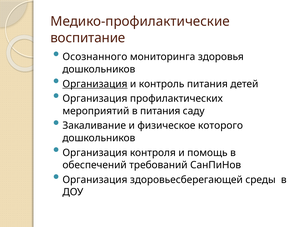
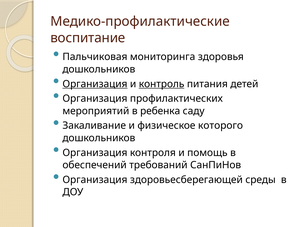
Осознанного: Осознанного -> Пальчиковая
контроль underline: none -> present
в питания: питания -> ребенка
